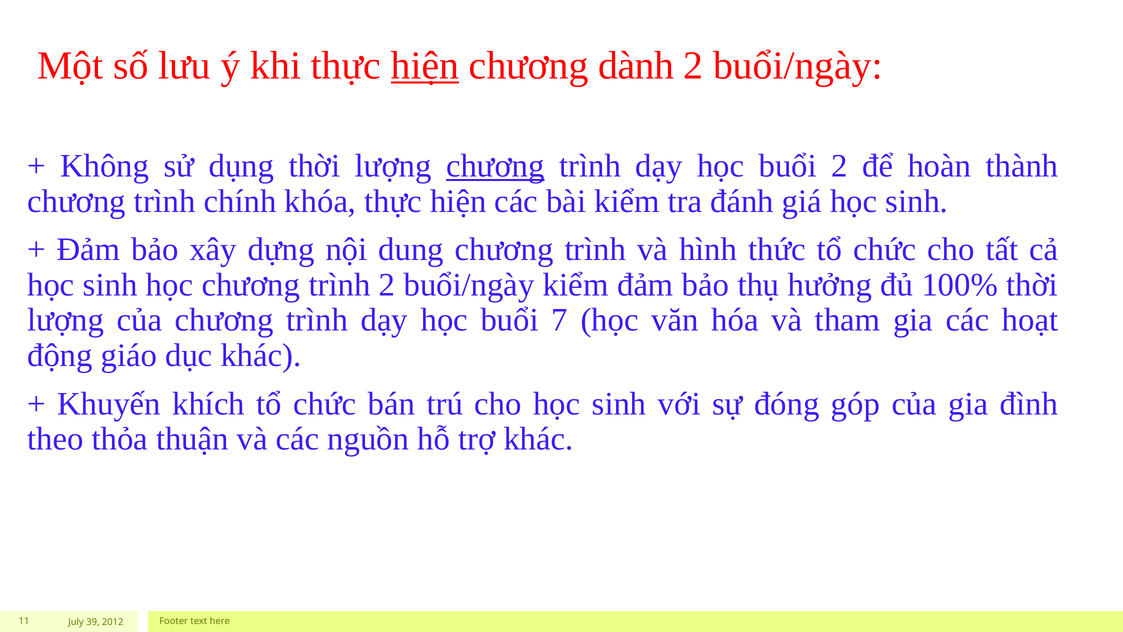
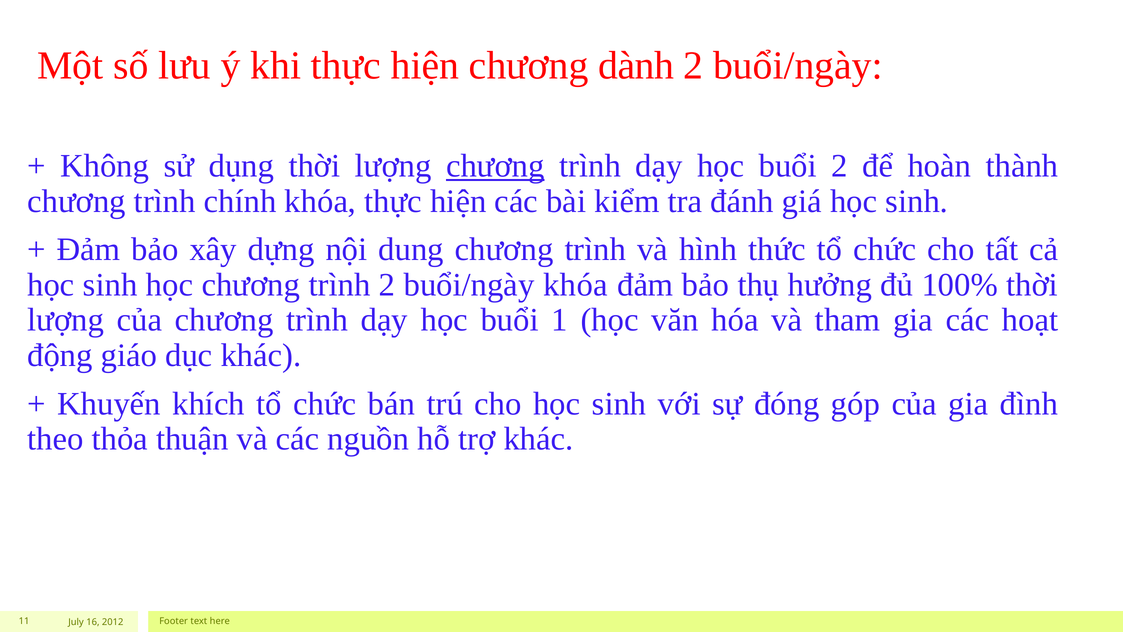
hiện at (425, 65) underline: present -> none
buổi/ngày kiểm: kiểm -> khóa
7: 7 -> 1
39: 39 -> 16
